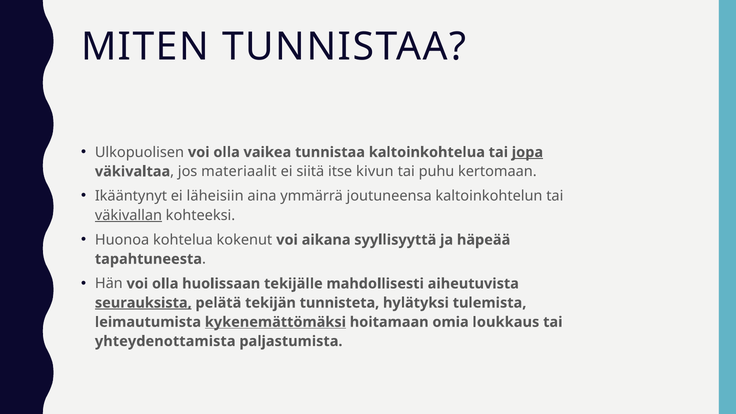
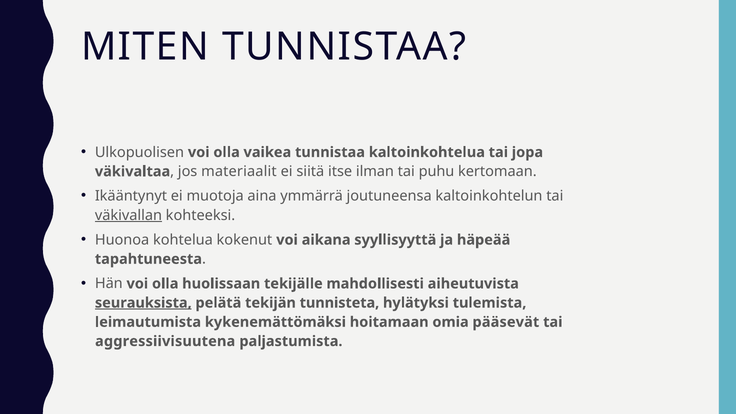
jopa underline: present -> none
kivun: kivun -> ilman
läheisiin: läheisiin -> muotoja
kykenemättömäksi underline: present -> none
loukkaus: loukkaus -> pääsevät
yhteydenottamista: yhteydenottamista -> aggressiivisuutena
